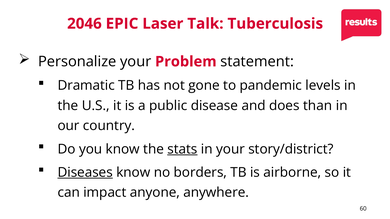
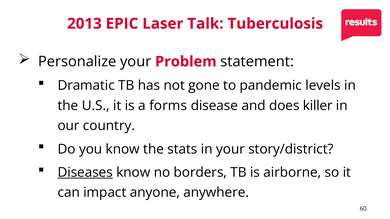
2046: 2046 -> 2013
public: public -> forms
than: than -> killer
stats underline: present -> none
